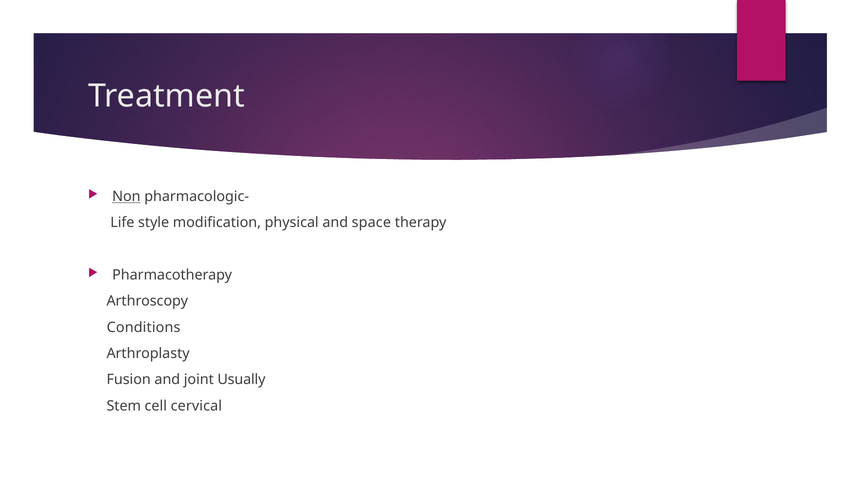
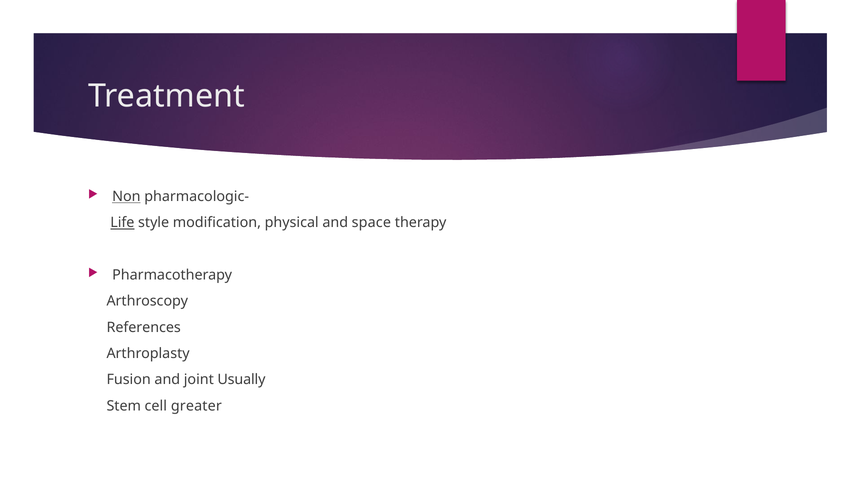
Life underline: none -> present
Conditions: Conditions -> References
cervical: cervical -> greater
